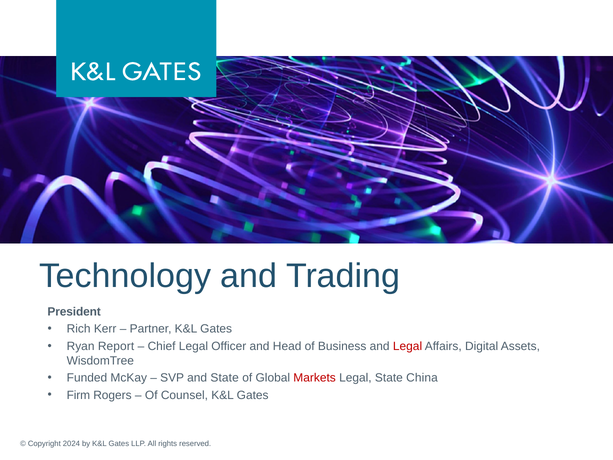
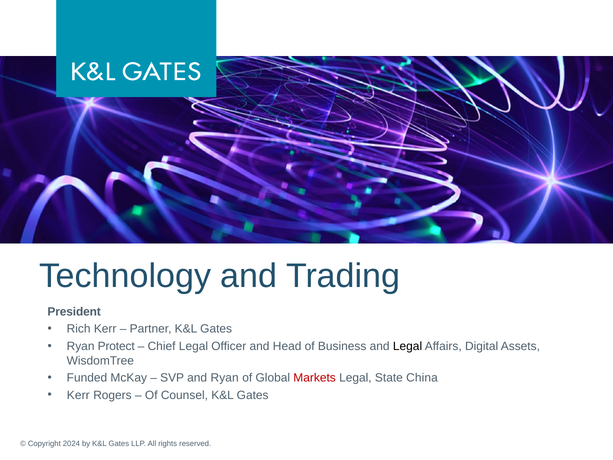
Report: Report -> Protect
Legal at (408, 346) colour: red -> black
and State: State -> Ryan
Firm at (78, 395): Firm -> Kerr
